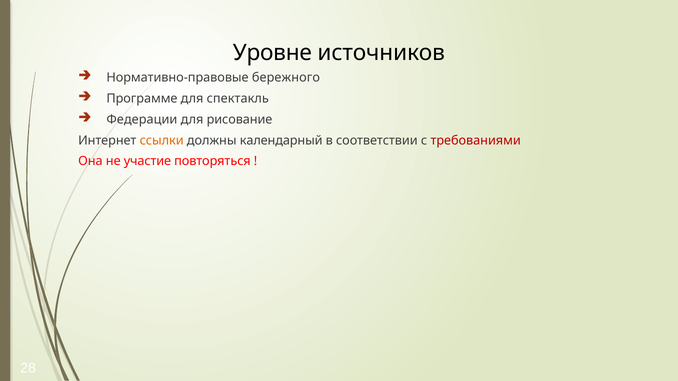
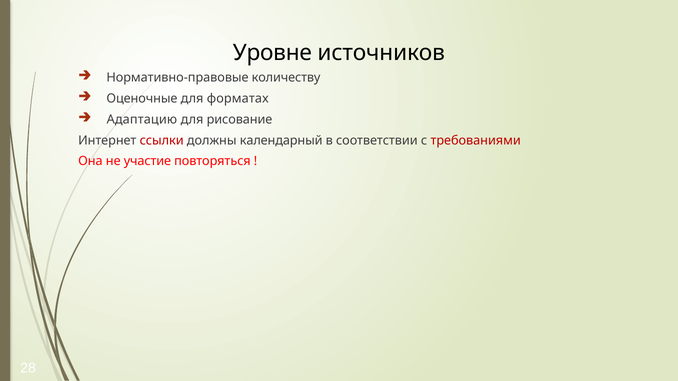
бережного: бережного -> количеству
Программе: Программе -> Оценочные
спектакль: спектакль -> форматах
Федерации: Федерации -> Адаптацию
ссылки colour: orange -> red
